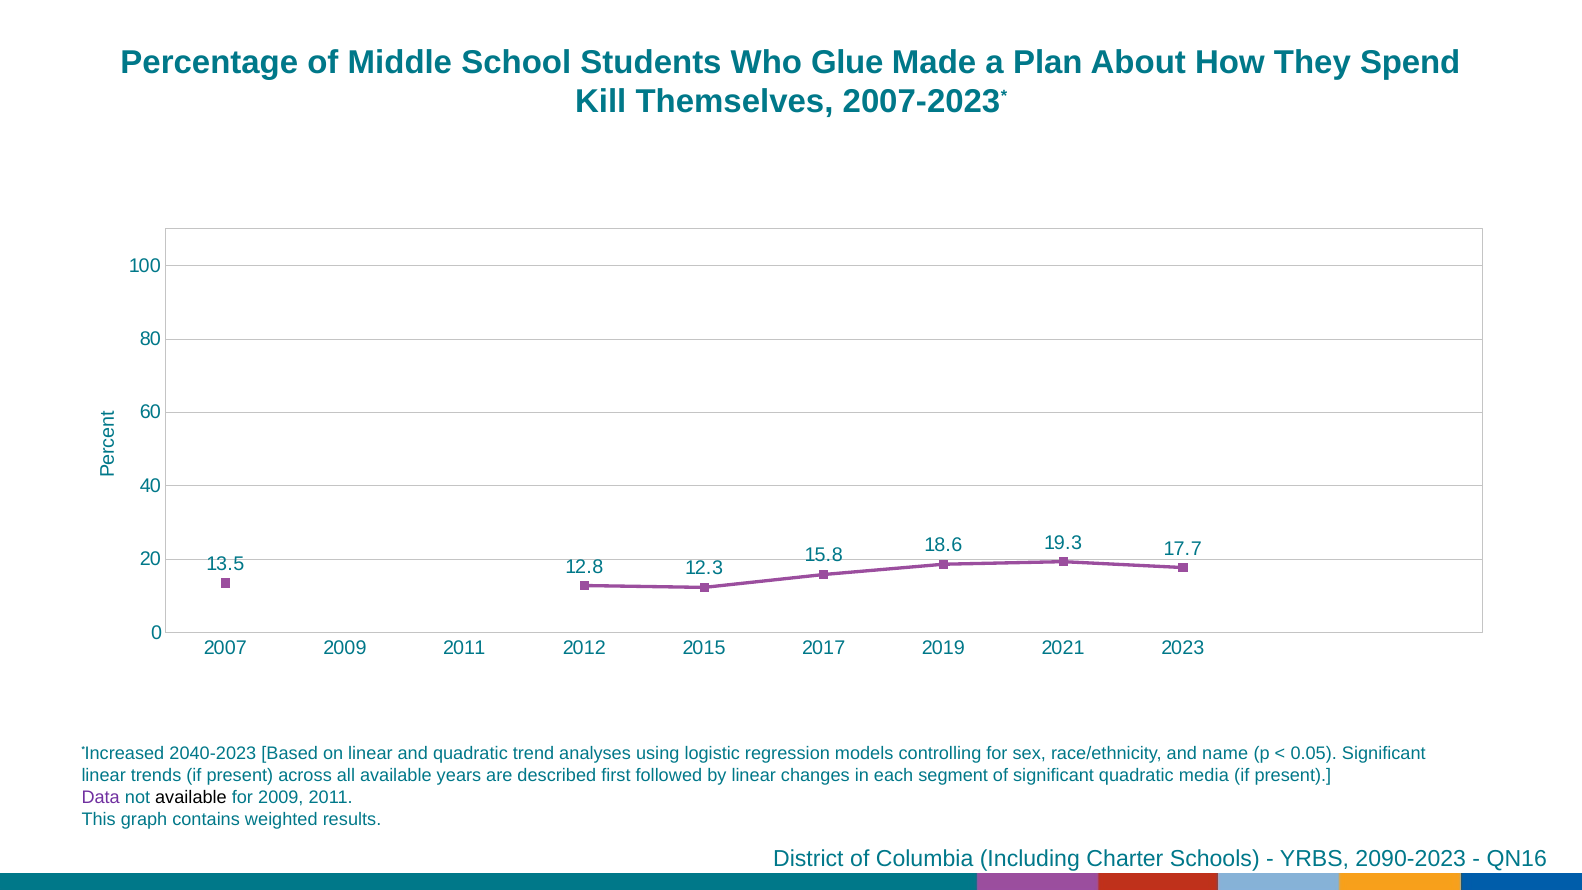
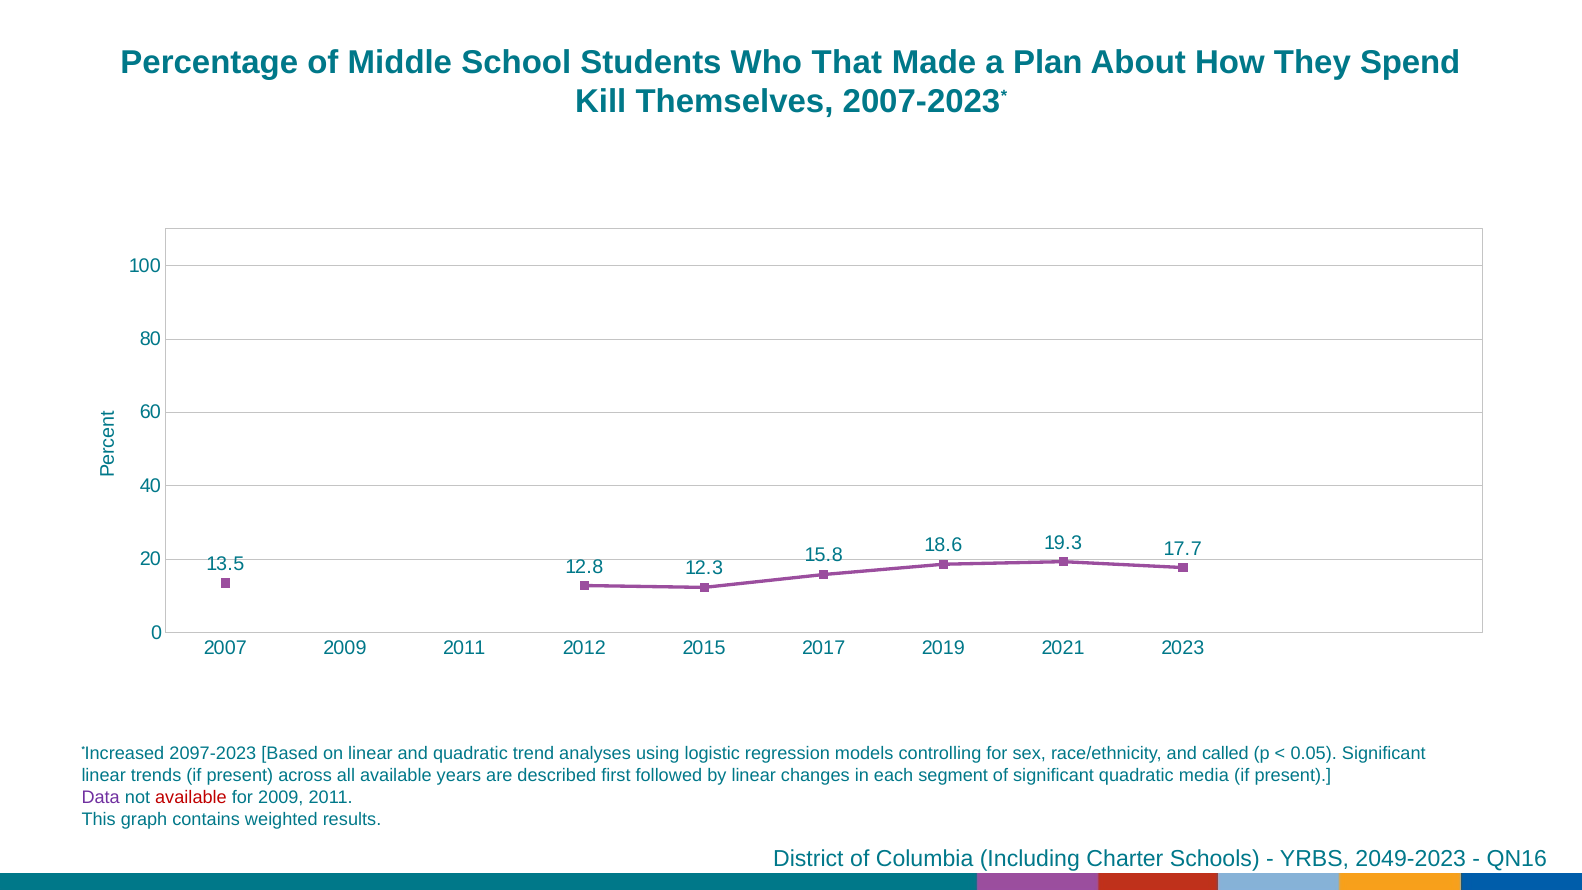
Glue: Glue -> That
2040-2023: 2040-2023 -> 2097-2023
name: name -> called
available at (191, 797) colour: black -> red
2090-2023: 2090-2023 -> 2049-2023
